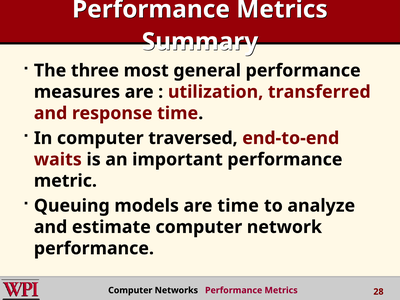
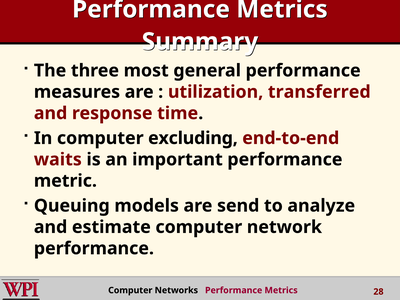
traversed: traversed -> excluding
are time: time -> send
